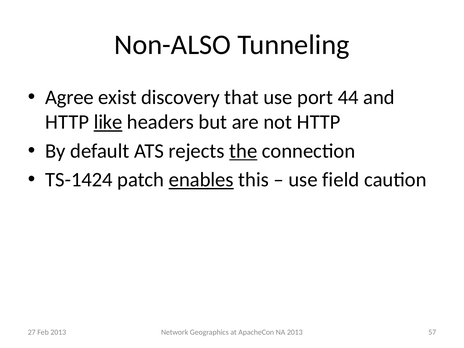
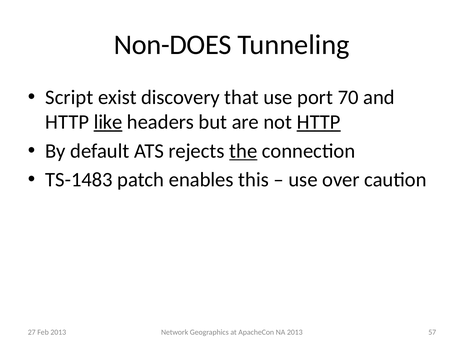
Non-ALSO: Non-ALSO -> Non-DOES
Agree: Agree -> Script
44: 44 -> 70
HTTP at (319, 122) underline: none -> present
TS-1424: TS-1424 -> TS-1483
enables underline: present -> none
field: field -> over
